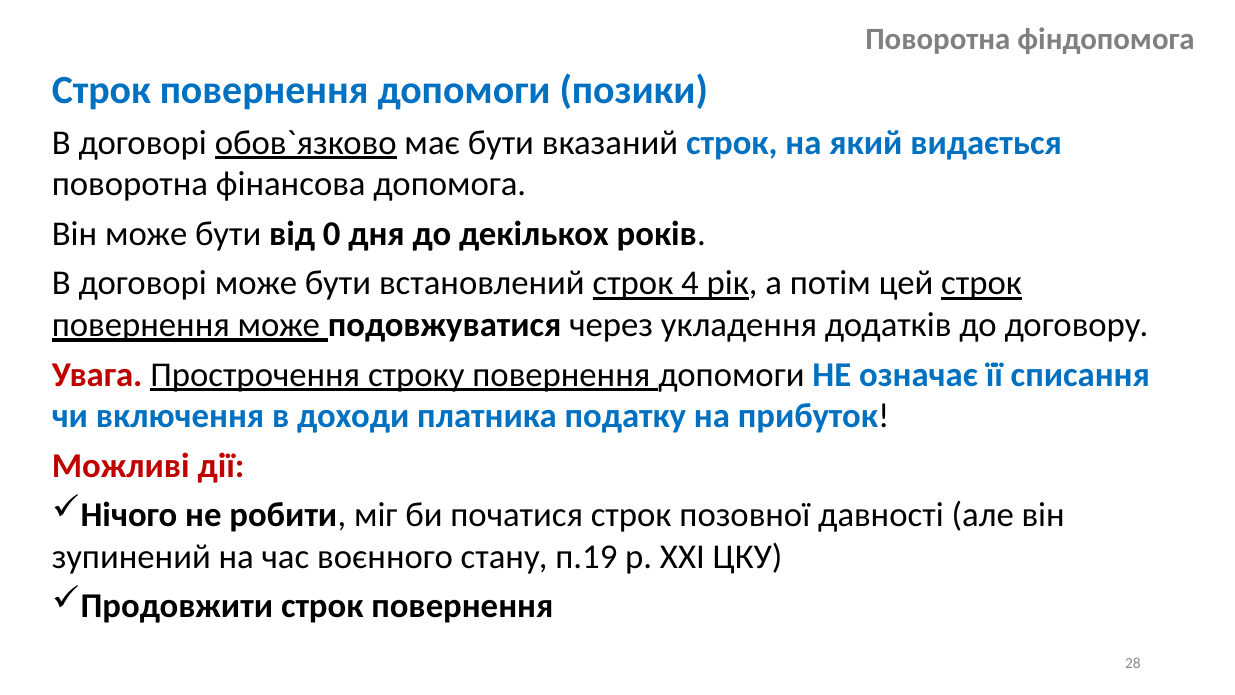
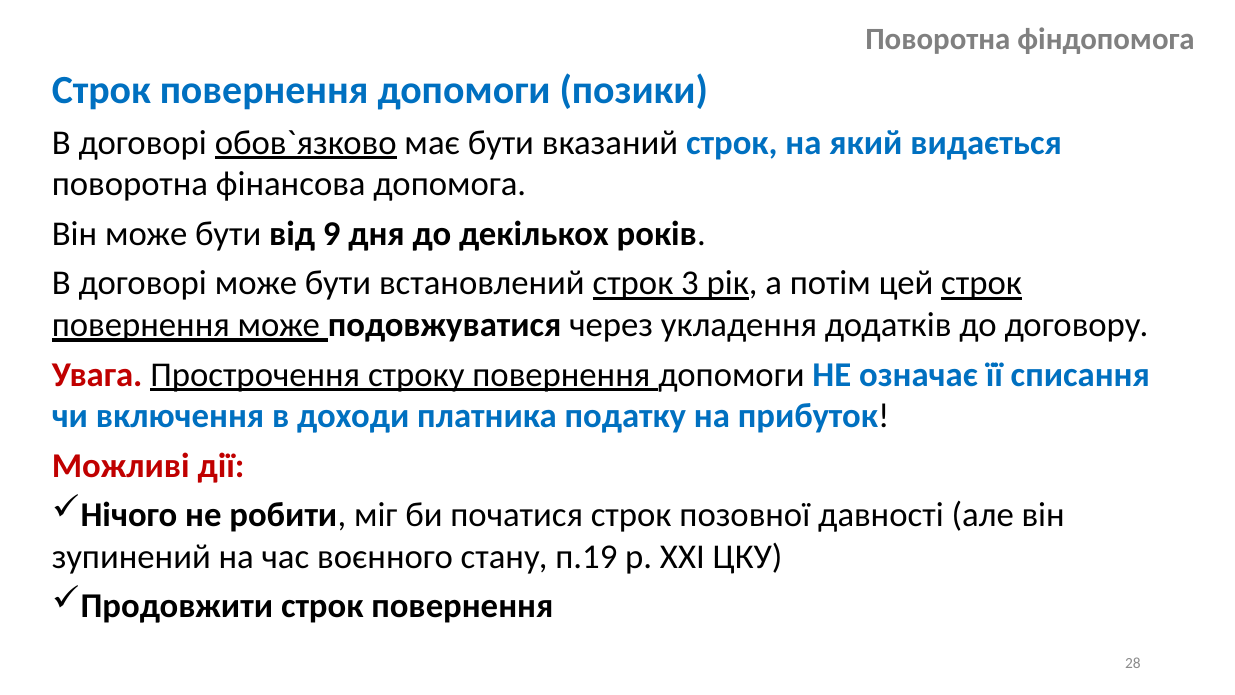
0: 0 -> 9
4: 4 -> 3
